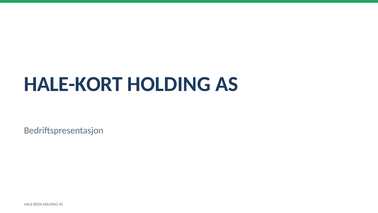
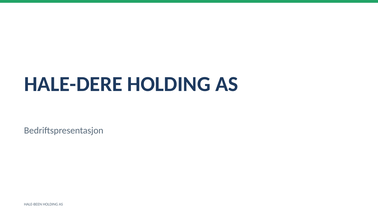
HALE-KORT: HALE-KORT -> HALE-DERE
